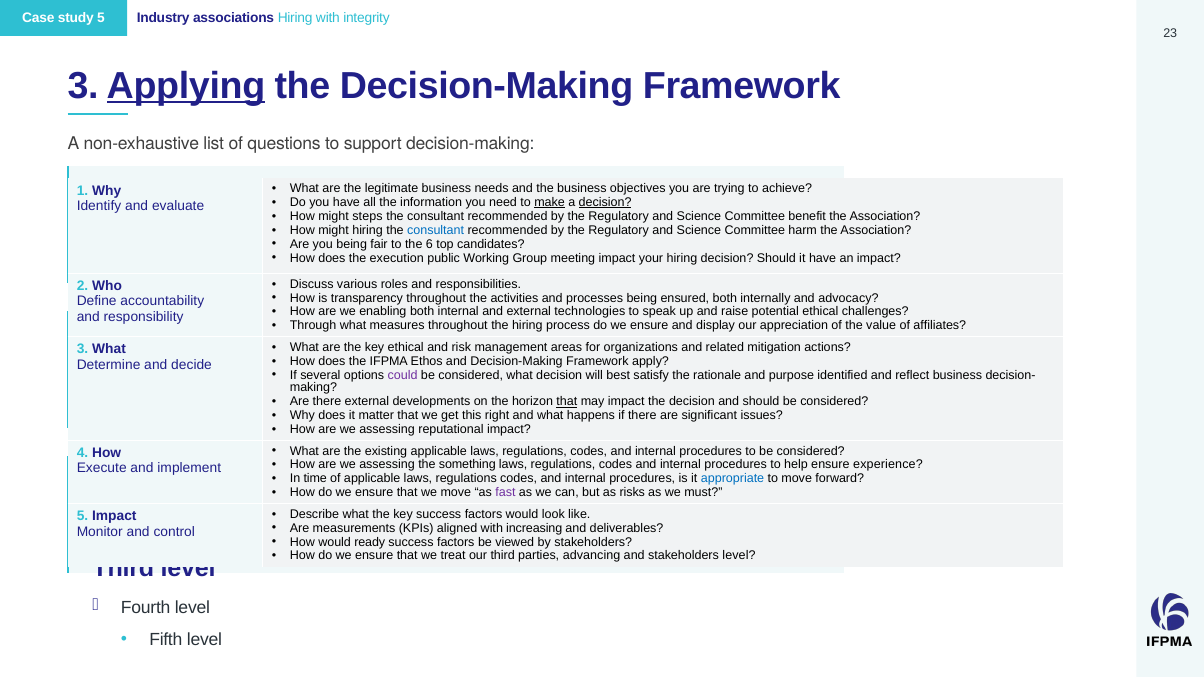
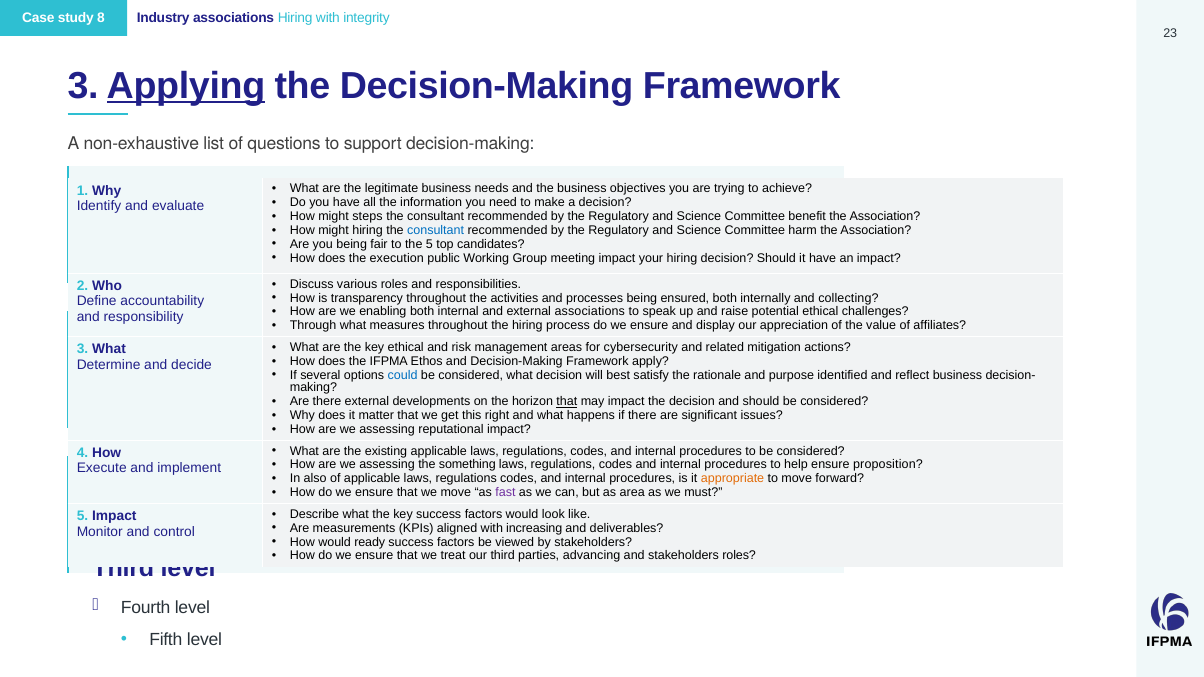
study 5: 5 -> 8
make underline: present -> none
decision at (605, 203) underline: present -> none
the 6: 6 -> 5
advocacy: advocacy -> collecting
external technologies: technologies -> associations
organizations: organizations -> cybersecurity
could colour: purple -> blue
experience: experience -> proposition
time: time -> also
appropriate colour: blue -> orange
risks: risks -> area
stakeholders level: level -> roles
